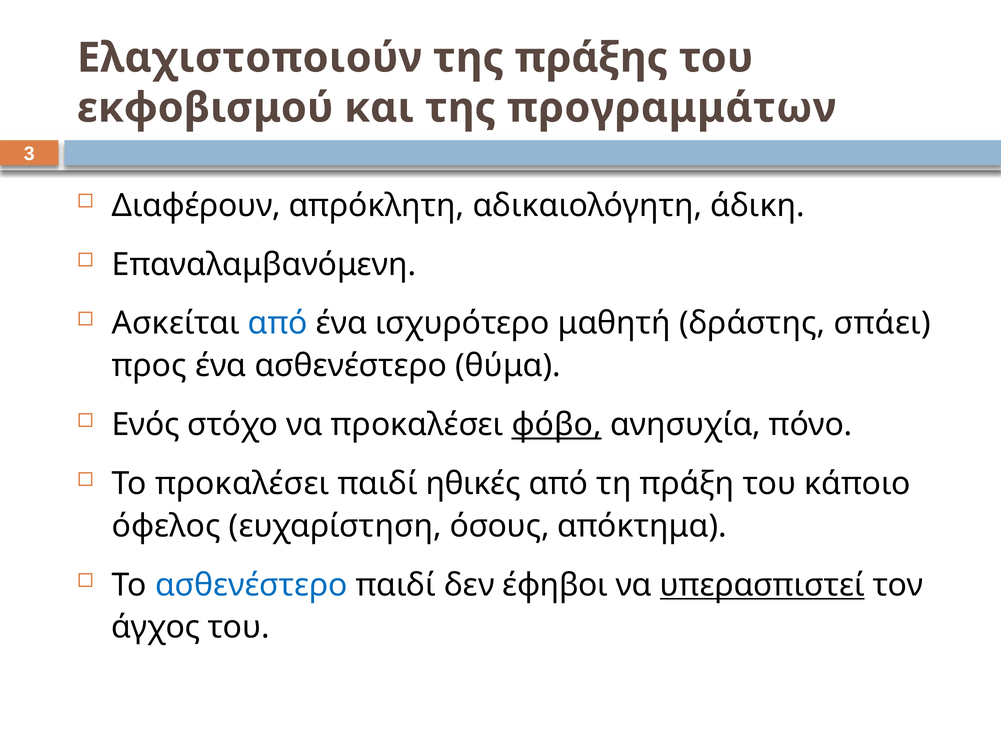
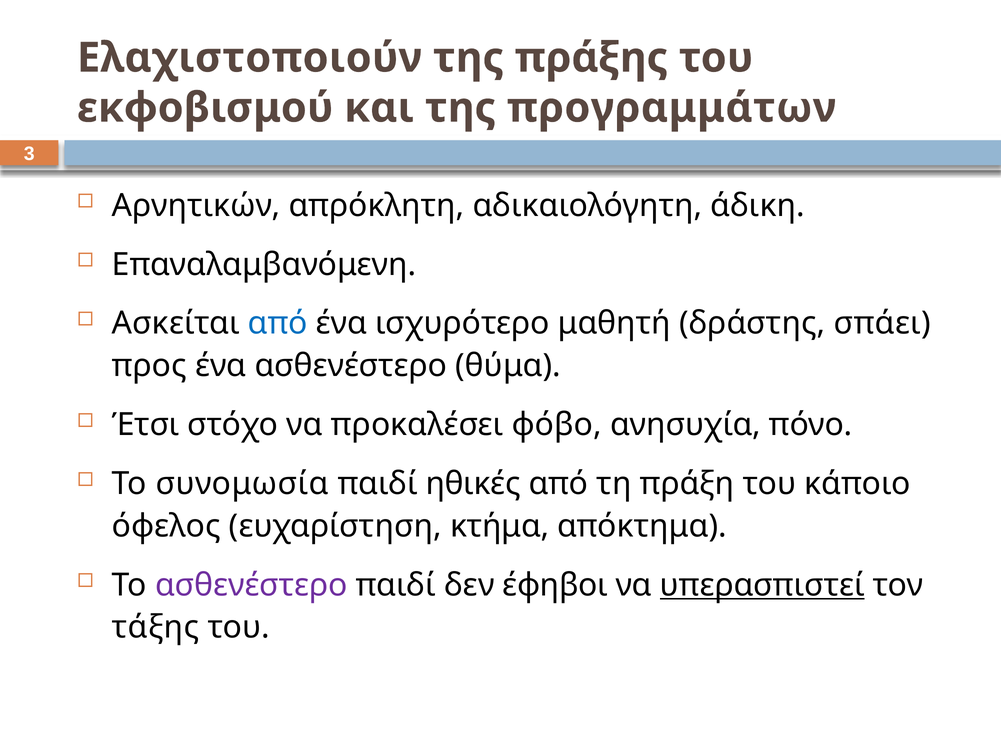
Διαφέρουν: Διαφέρουν -> Αρνητικών
Ενός: Ενός -> Έτσι
φόβο underline: present -> none
Το προκαλέσει: προκαλέσει -> συνομωσία
όσους: όσους -> κτήμα
ασθενέστερο at (251, 585) colour: blue -> purple
άγχος: άγχος -> τάξης
